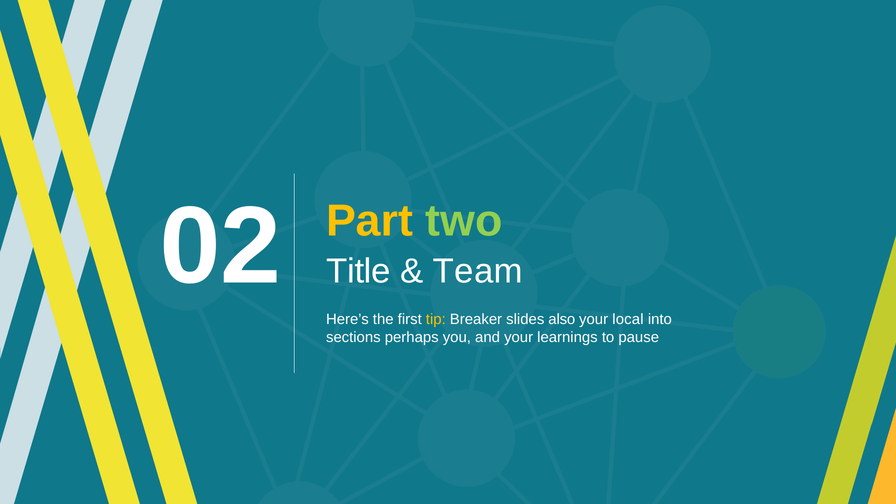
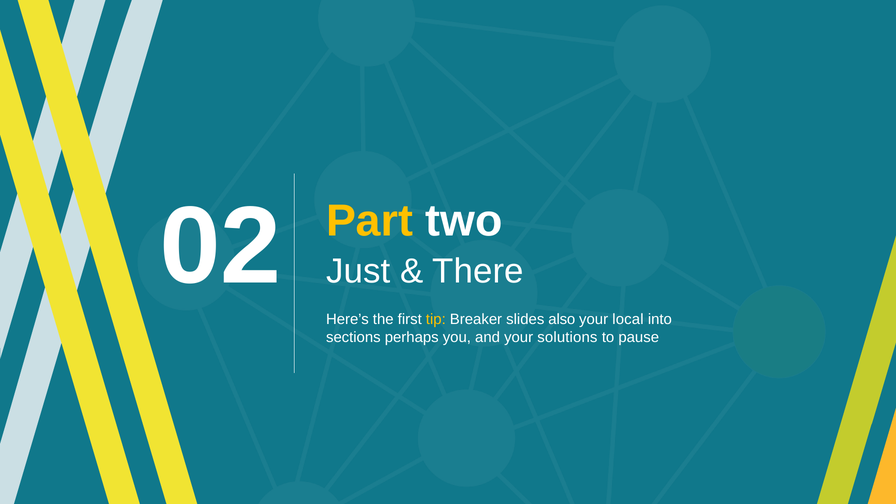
Title: Title -> Just
Team: Team -> There
two colour: light green -> white
learnings: learnings -> solutions
